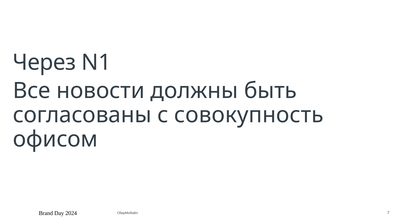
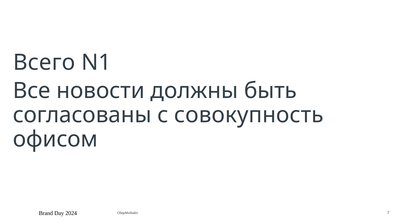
Через: Через -> Всего
